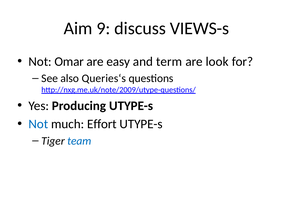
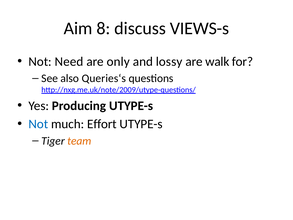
9: 9 -> 8
Omar: Omar -> Need
easy: easy -> only
term: term -> lossy
look: look -> walk
team colour: blue -> orange
